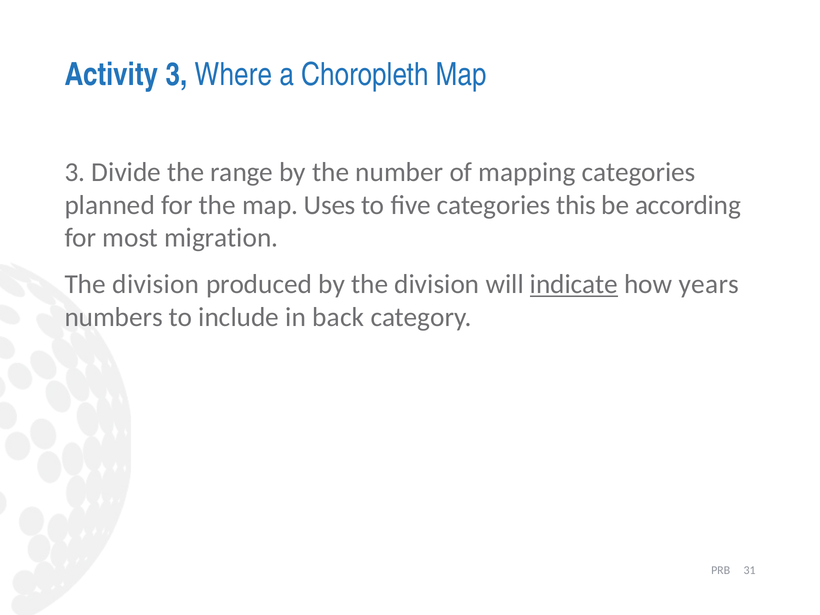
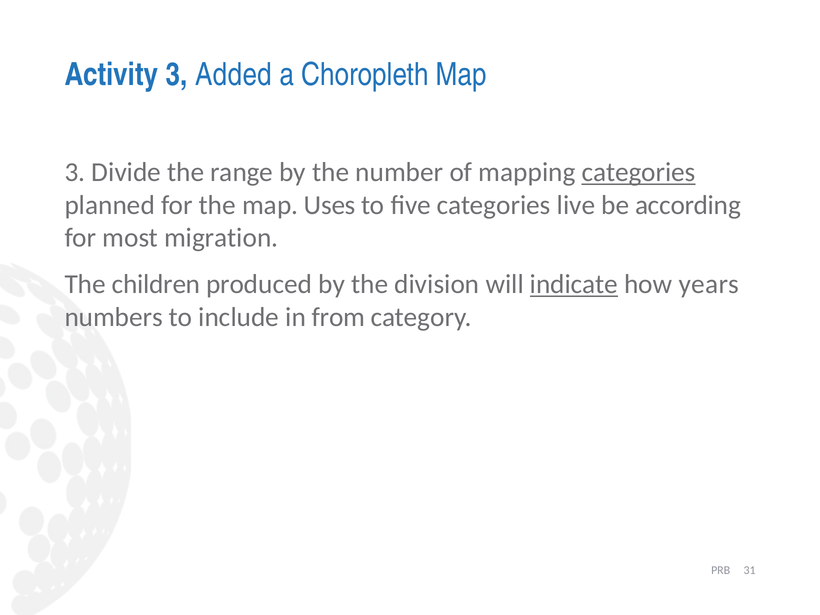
Where: Where -> Added
categories at (639, 172) underline: none -> present
this: this -> live
division at (156, 284): division -> children
back: back -> from
